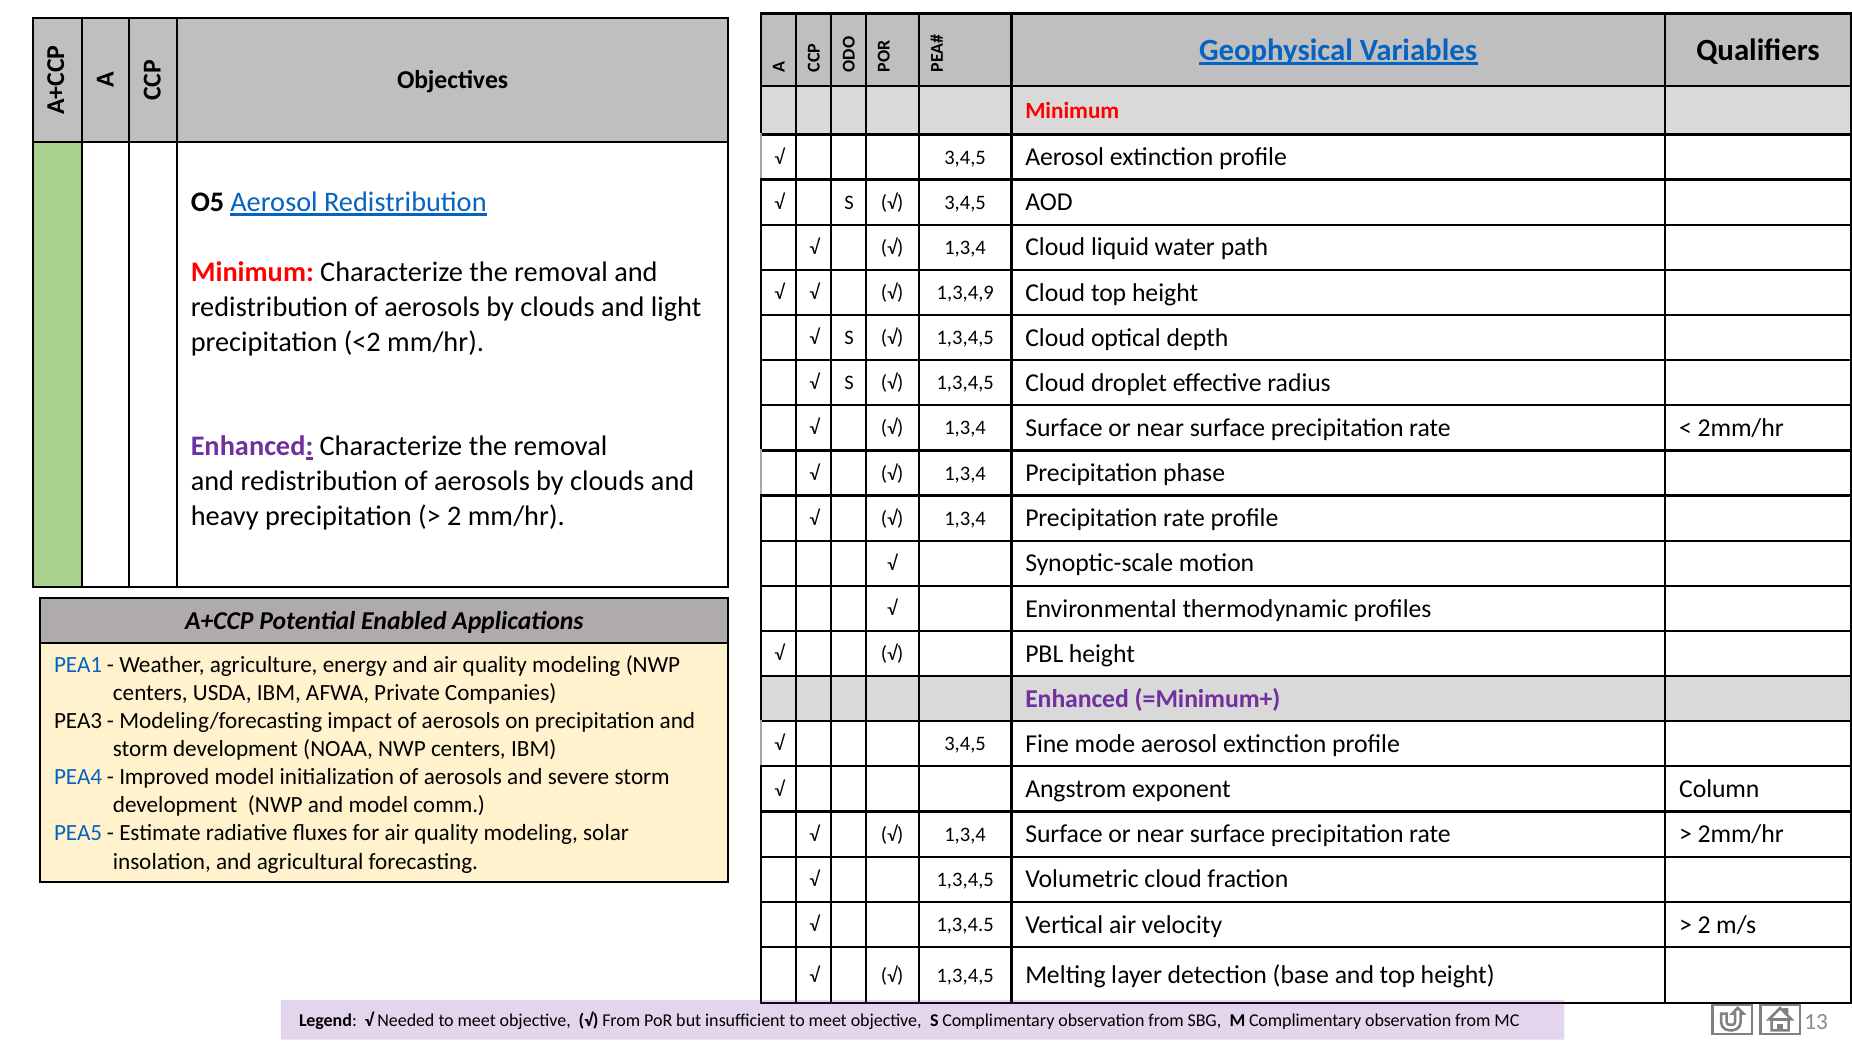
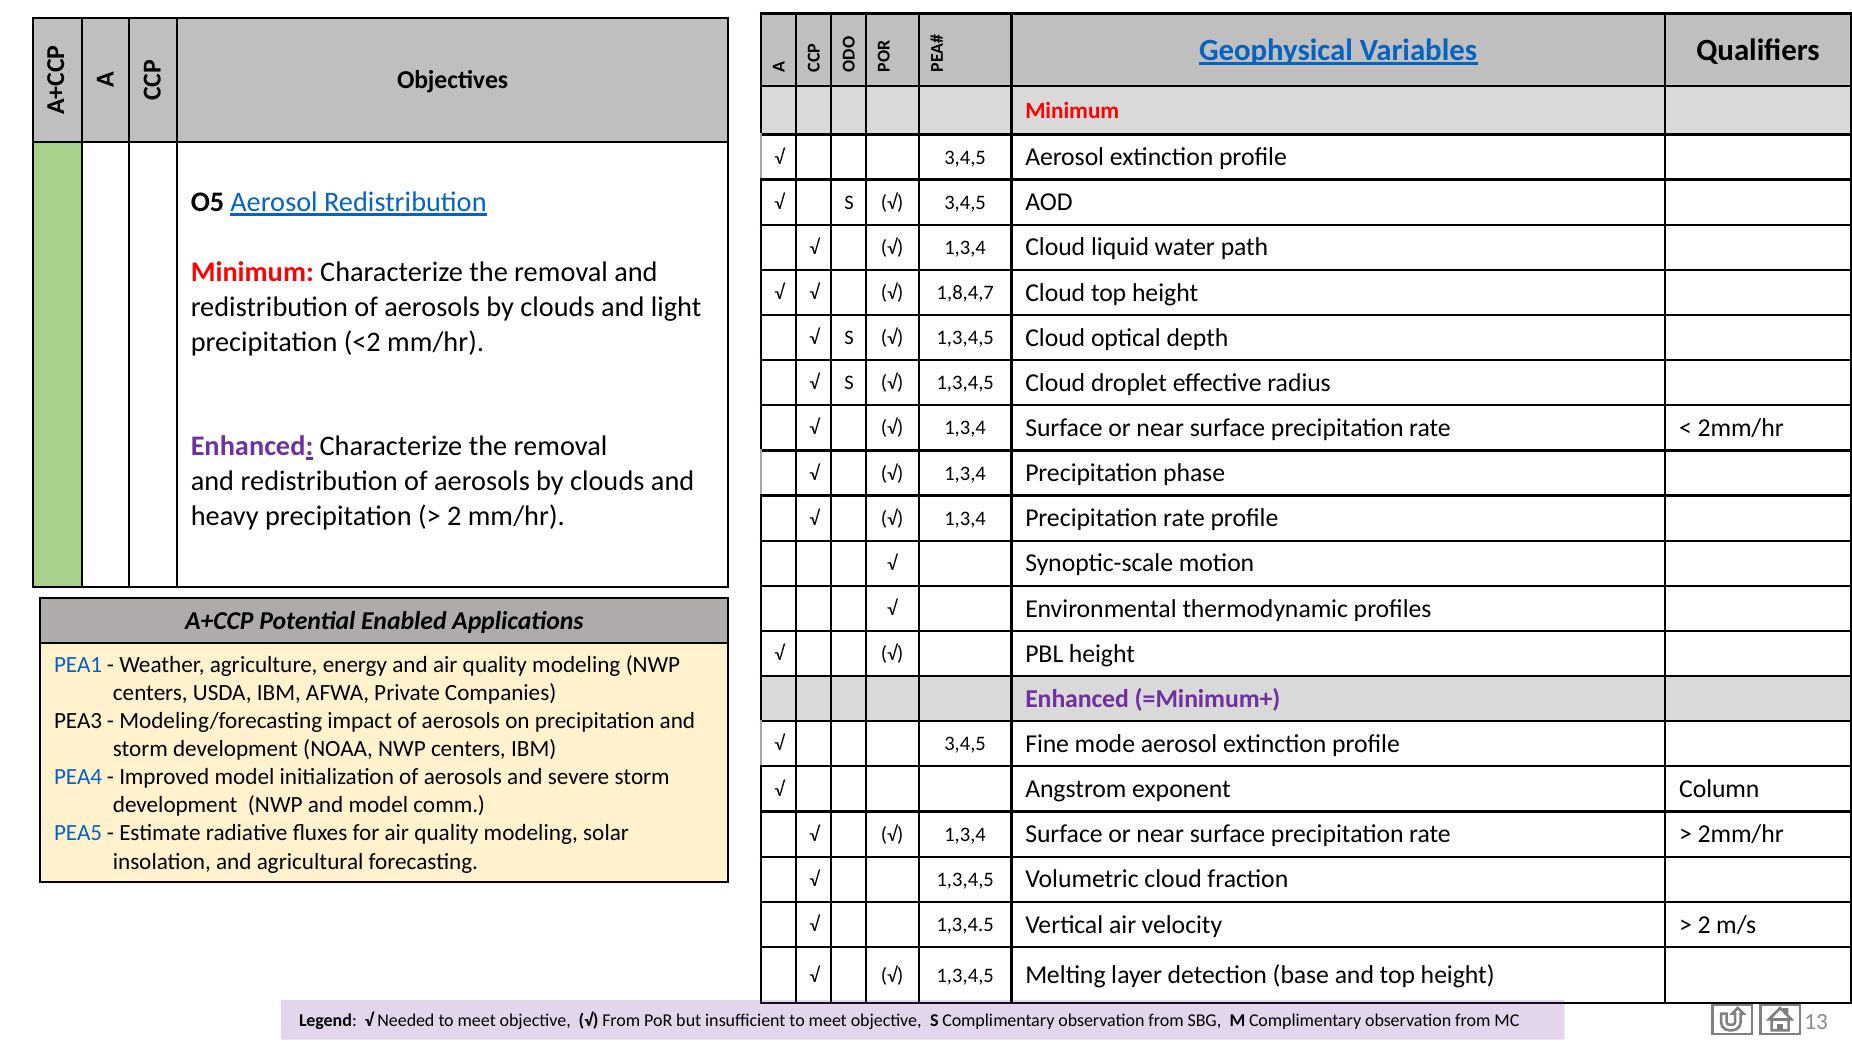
1,3,4,9: 1,3,4,9 -> 1,8,4,7
